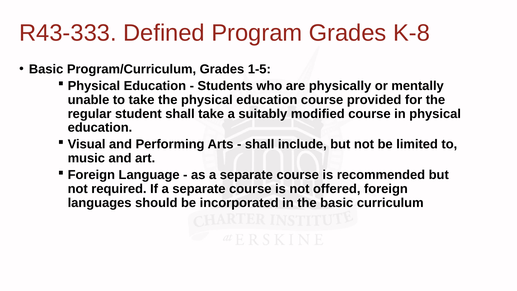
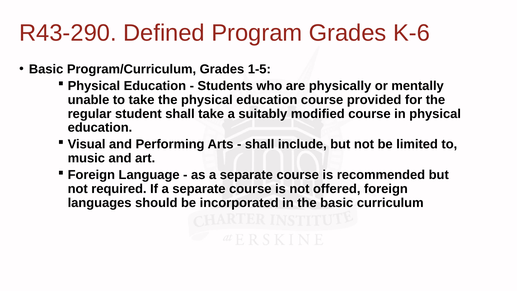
R43-333: R43-333 -> R43-290
K-8: K-8 -> K-6
